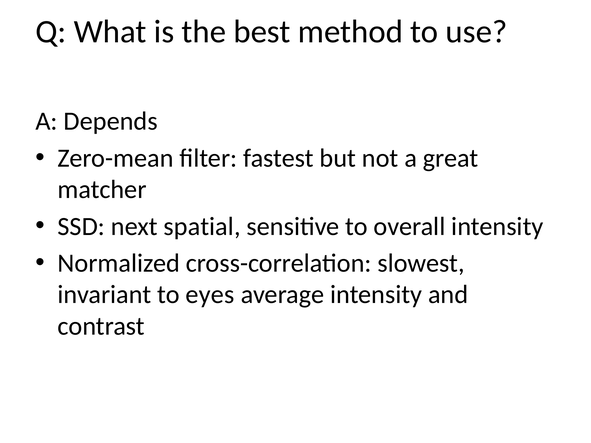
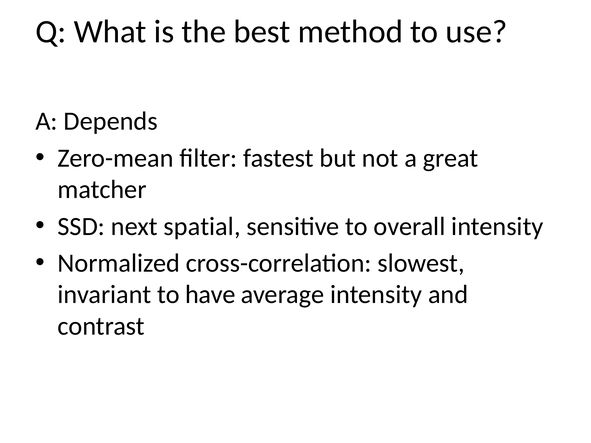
eyes: eyes -> have
